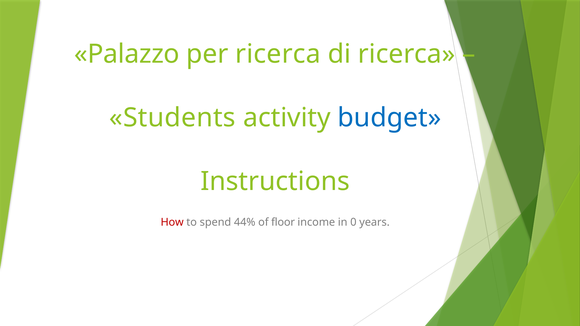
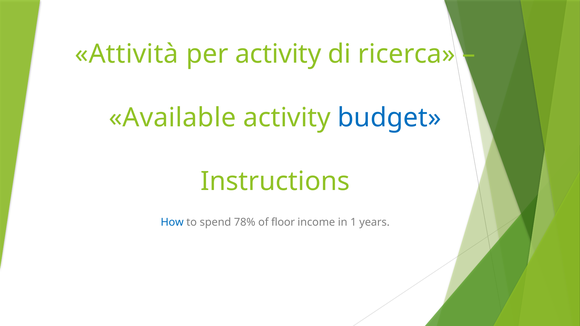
Palazzo: Palazzo -> Attività
per ricerca: ricerca -> activity
Students: Students -> Available
How colour: red -> blue
44%: 44% -> 78%
0: 0 -> 1
